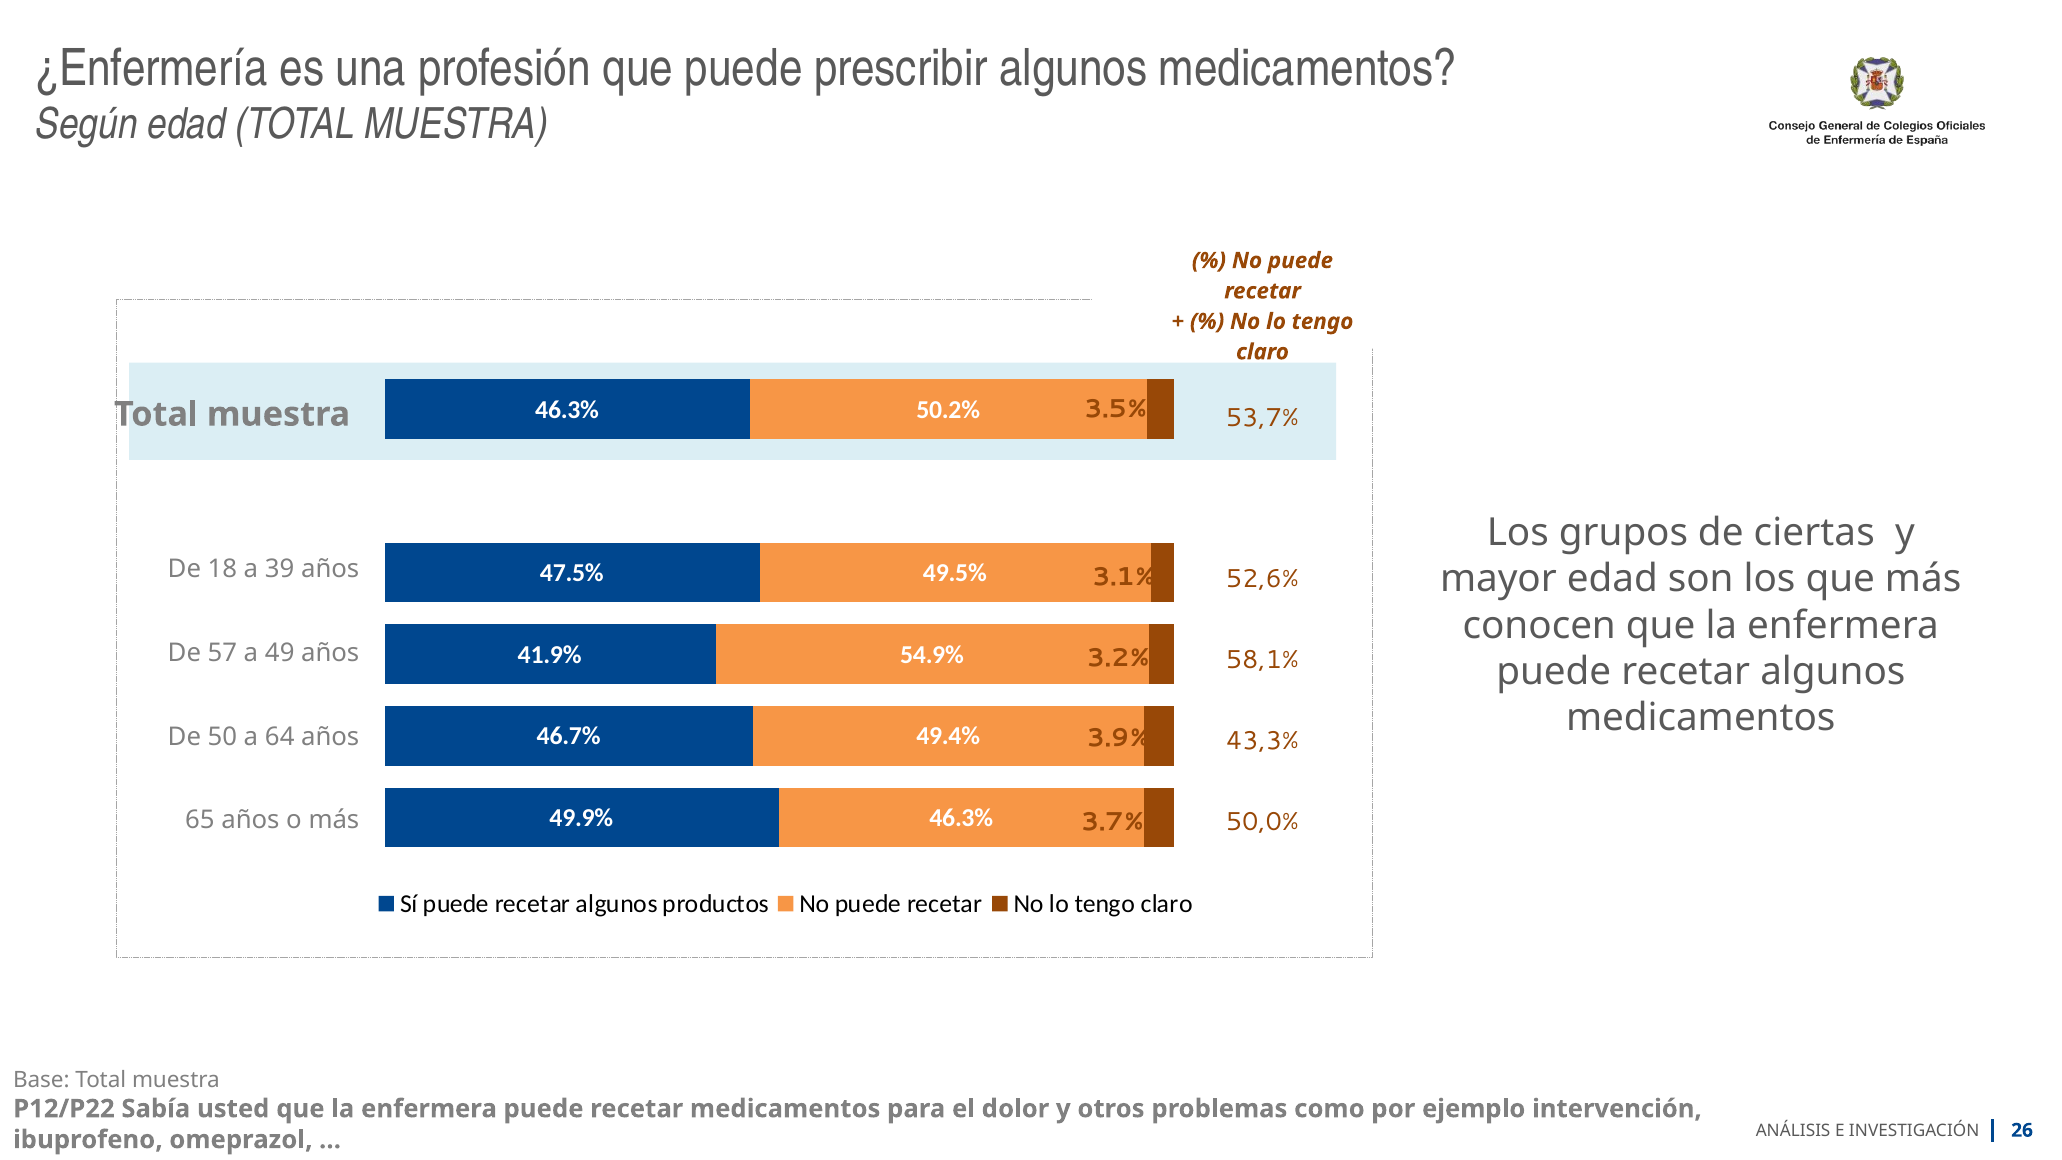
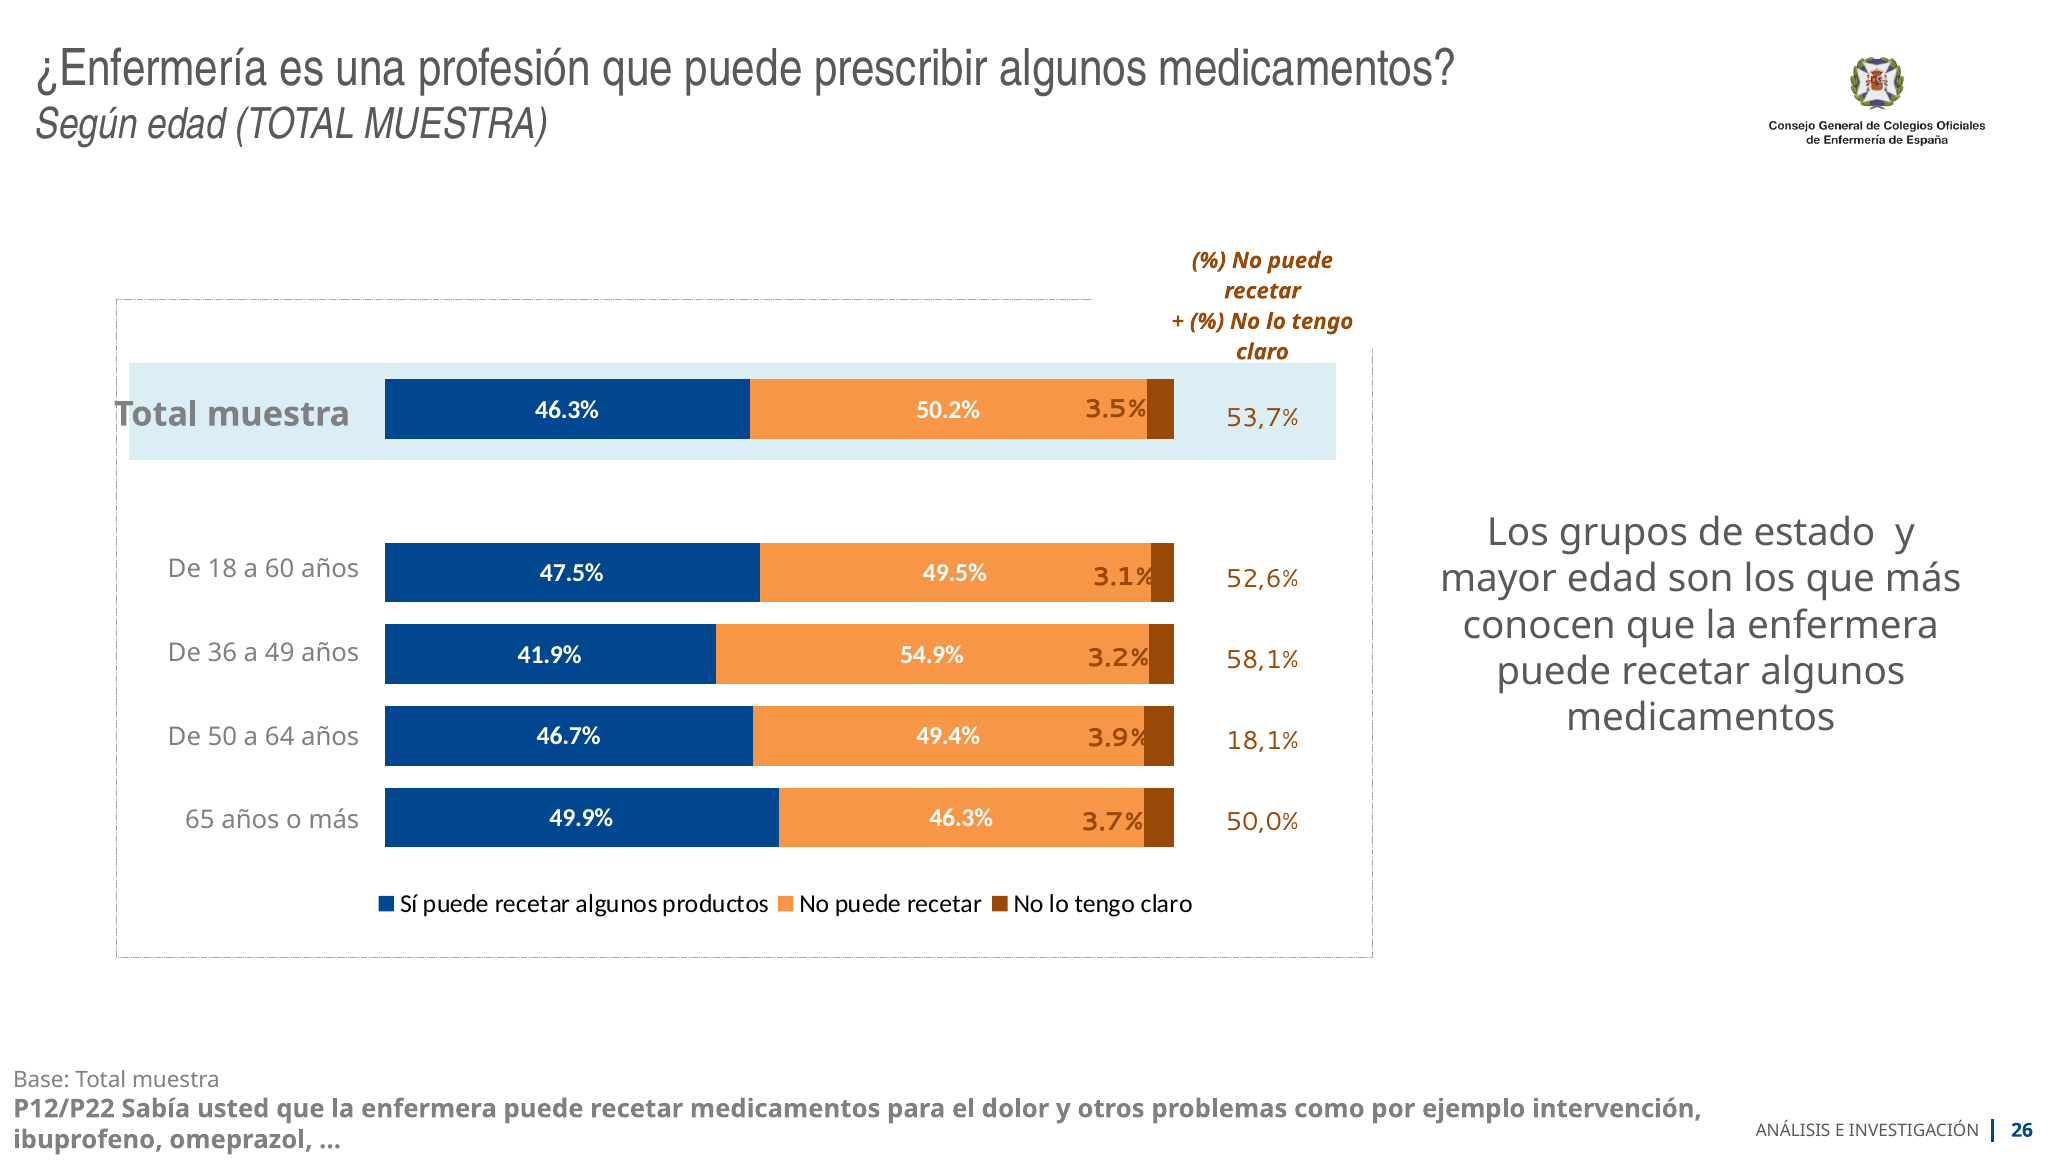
ciertas: ciertas -> estado
39: 39 -> 60
57: 57 -> 36
43,3%: 43,3% -> 18,1%
